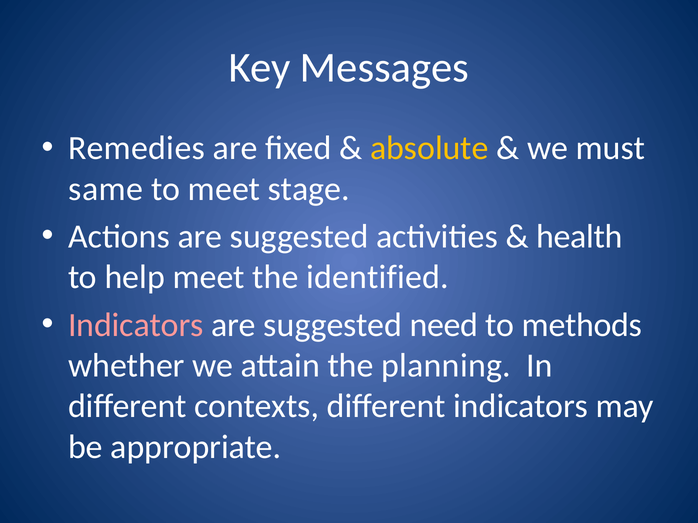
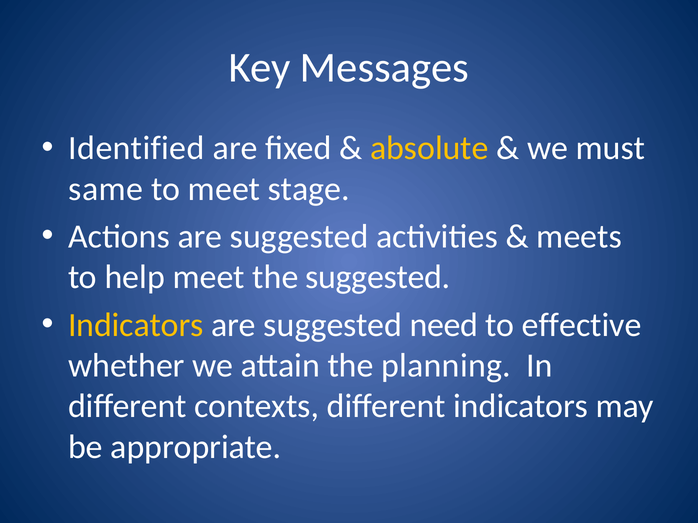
Remedies: Remedies -> Identified
health: health -> meets
the identified: identified -> suggested
Indicators at (136, 325) colour: pink -> yellow
methods: methods -> effective
